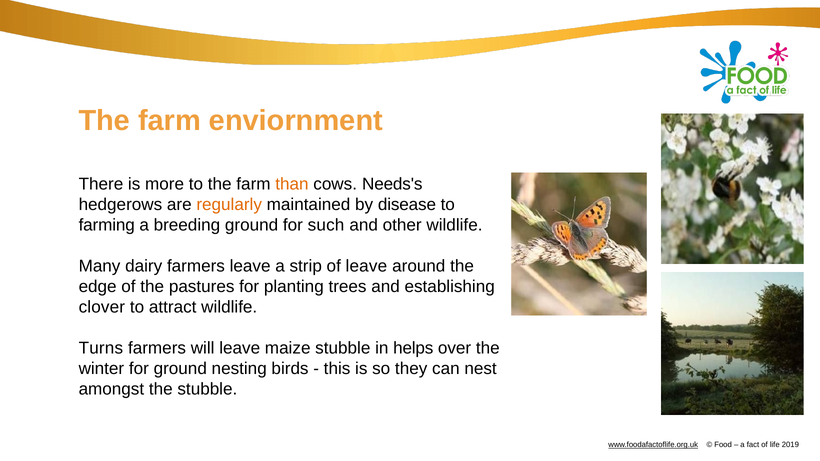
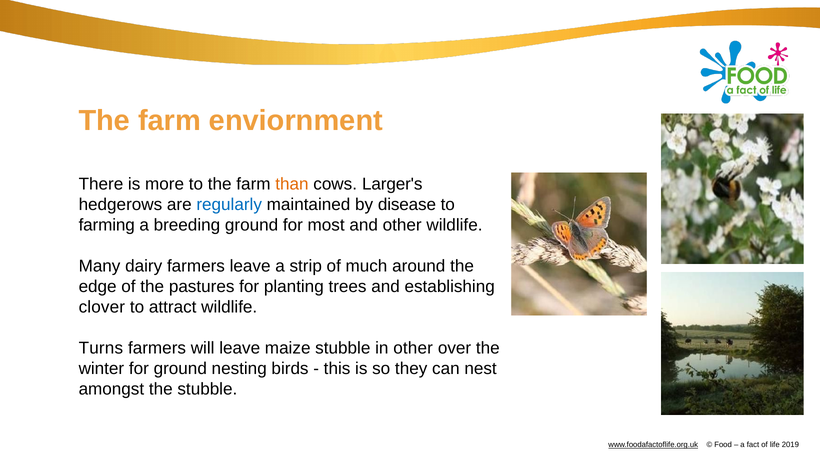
Needs's: Needs's -> Larger's
regularly colour: orange -> blue
such: such -> most
of leave: leave -> much
in helps: helps -> other
